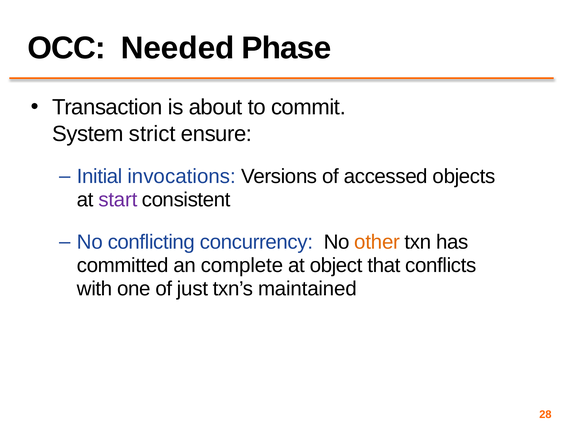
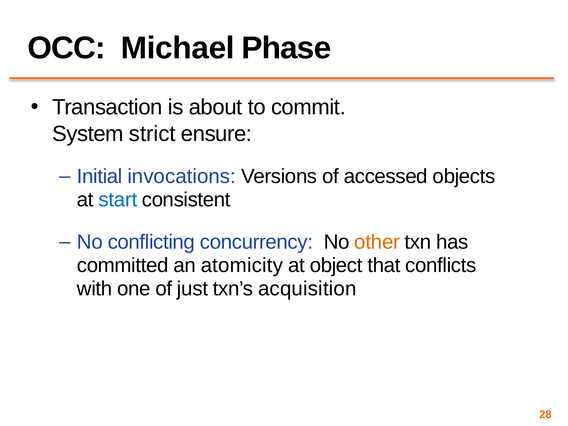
Needed: Needed -> Michael
start colour: purple -> blue
complete: complete -> atomicity
maintained: maintained -> acquisition
